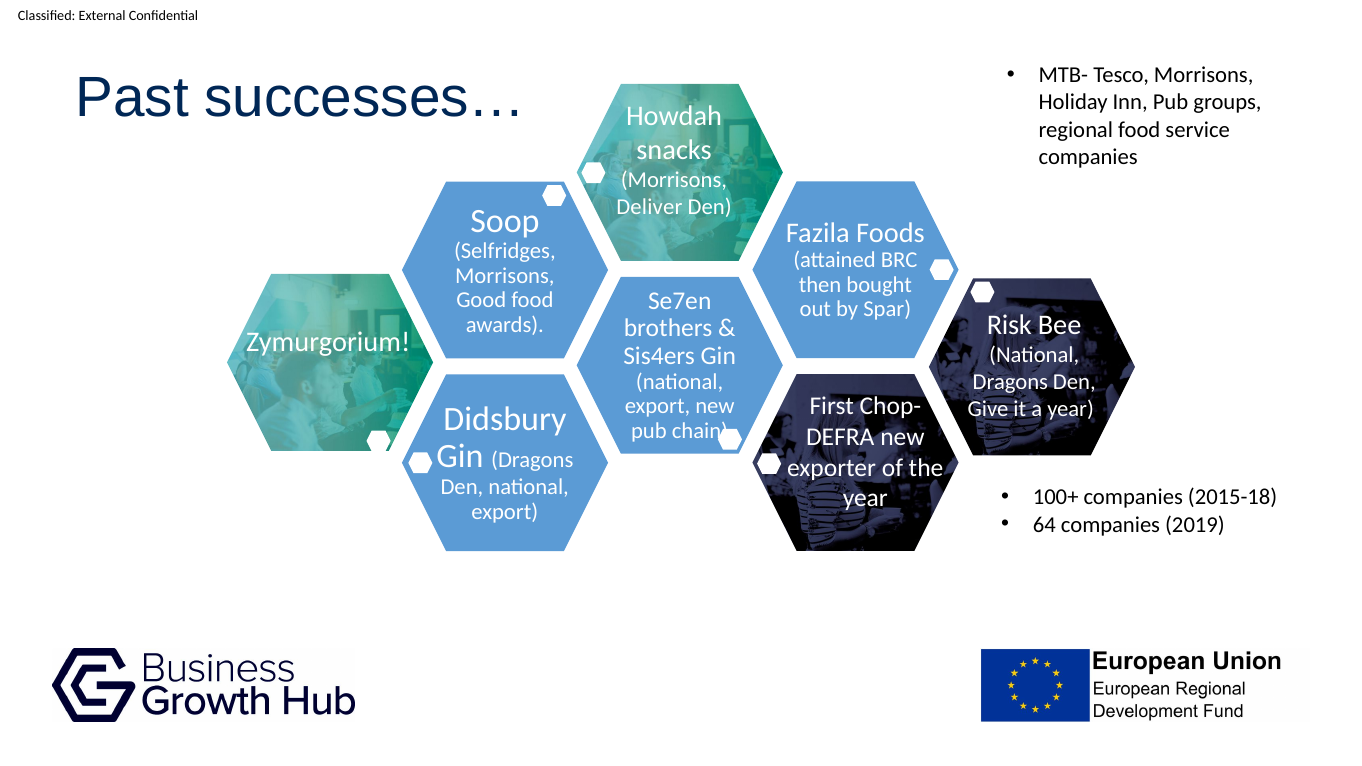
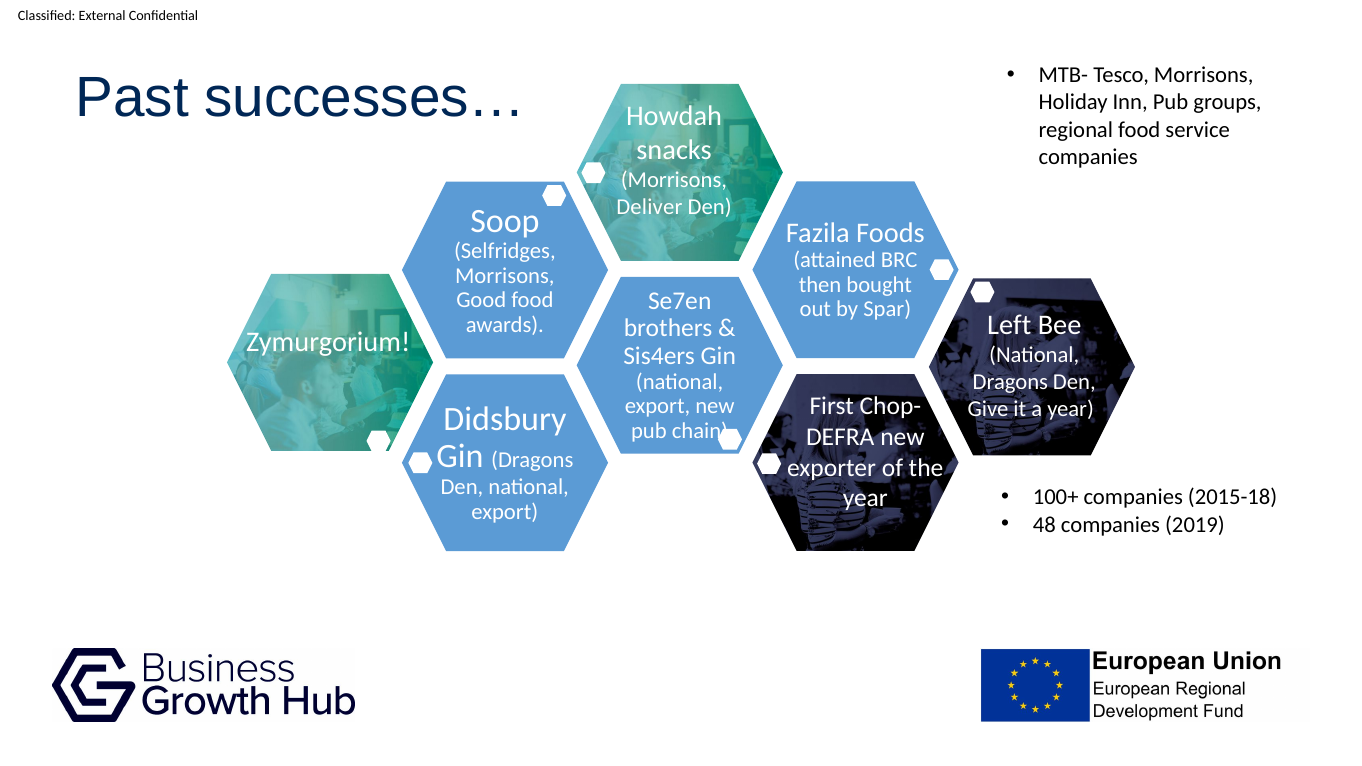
Risk: Risk -> Left
64: 64 -> 48
